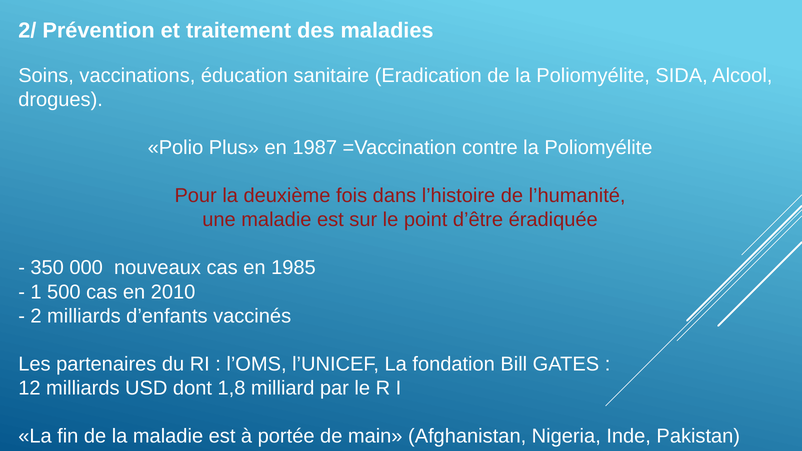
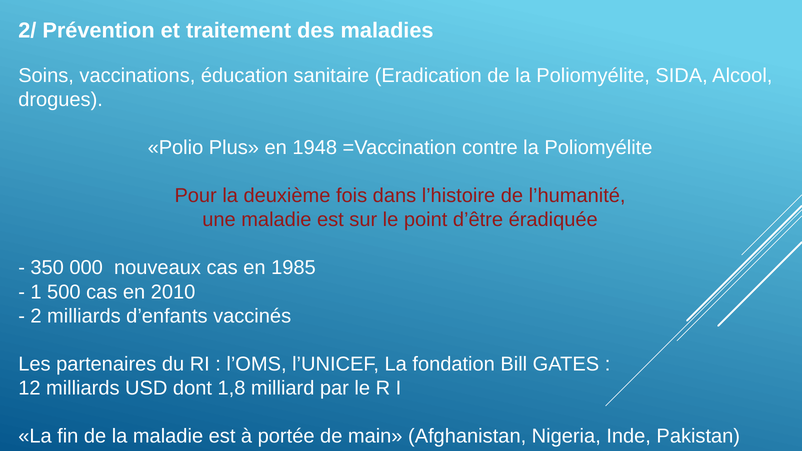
1987: 1987 -> 1948
